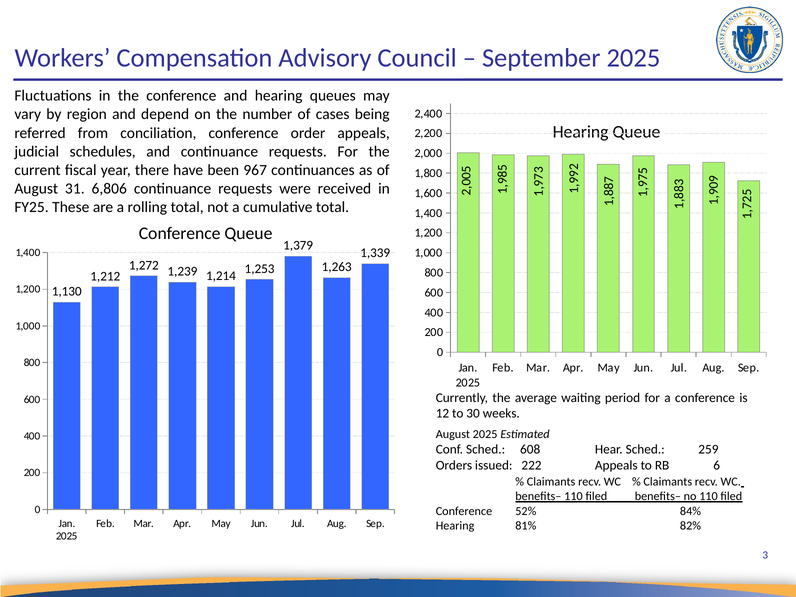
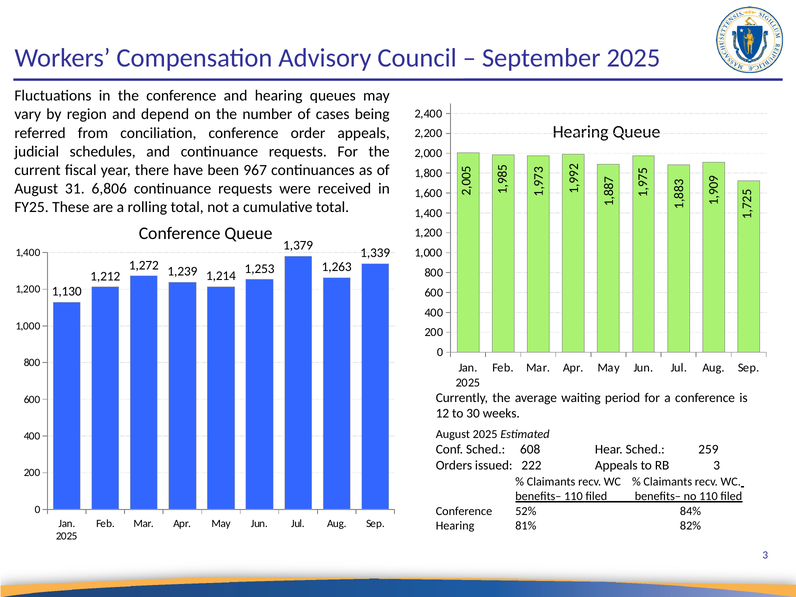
RB 6: 6 -> 3
